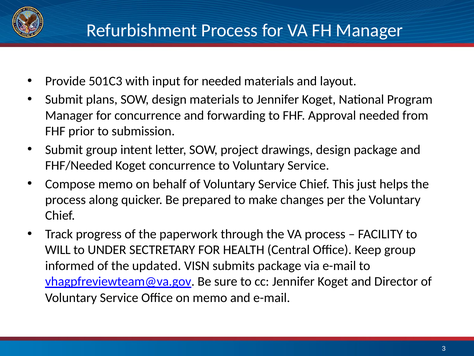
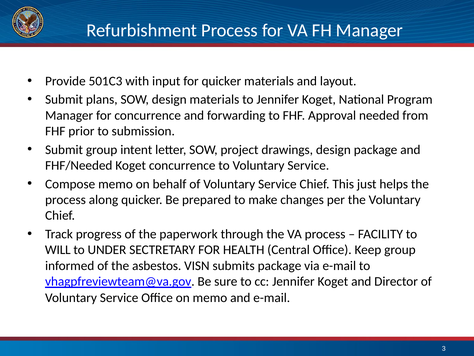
for needed: needed -> quicker
updated: updated -> asbestos
